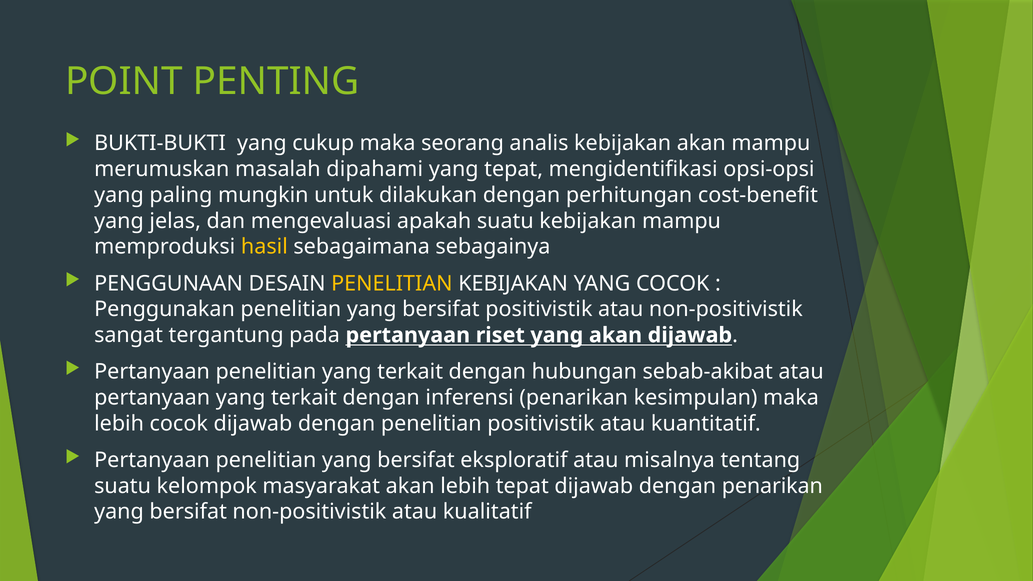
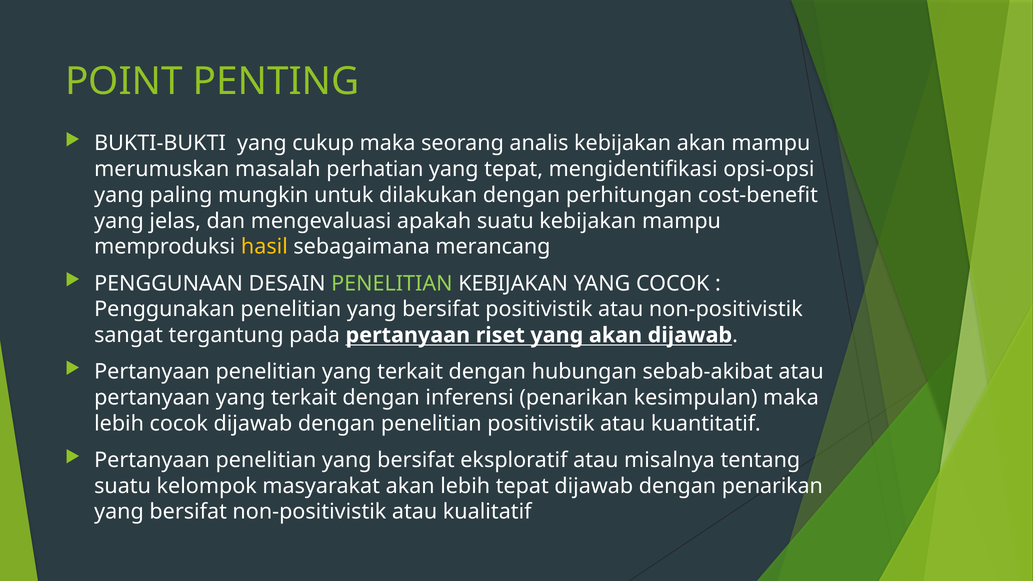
dipahami: dipahami -> perhatian
sebagainya: sebagainya -> merancang
PENELITIAN at (392, 283) colour: yellow -> light green
